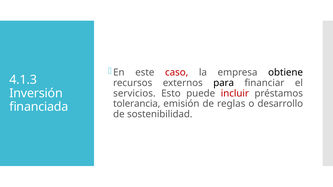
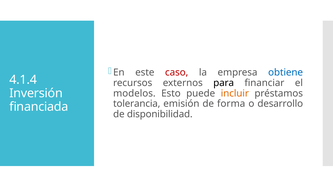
obtiene colour: black -> blue
4.1.3: 4.1.3 -> 4.1.4
servicios: servicios -> modelos
incluir colour: red -> orange
reglas: reglas -> forma
sostenibilidad: sostenibilidad -> disponibilidad
